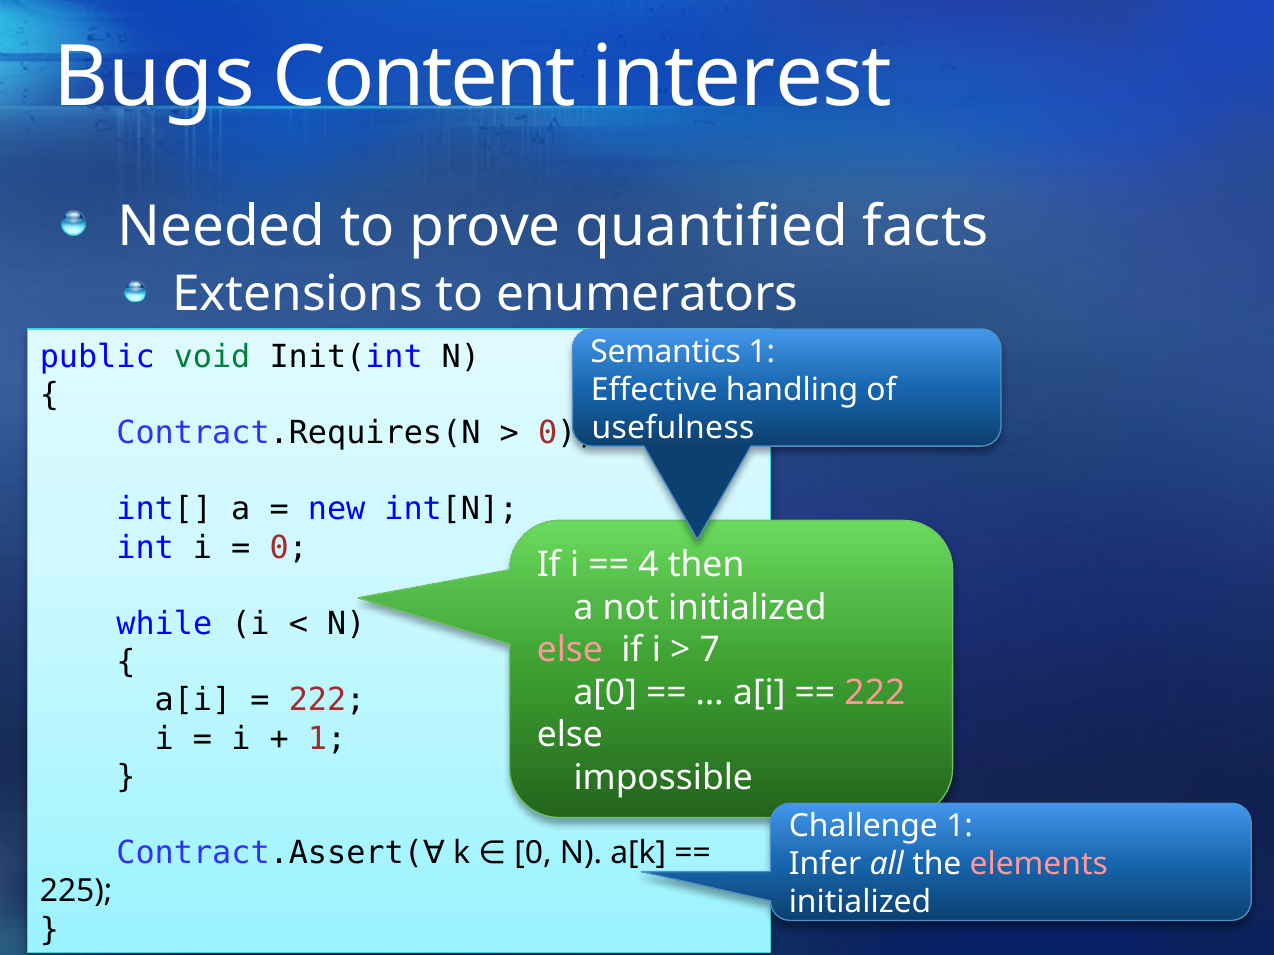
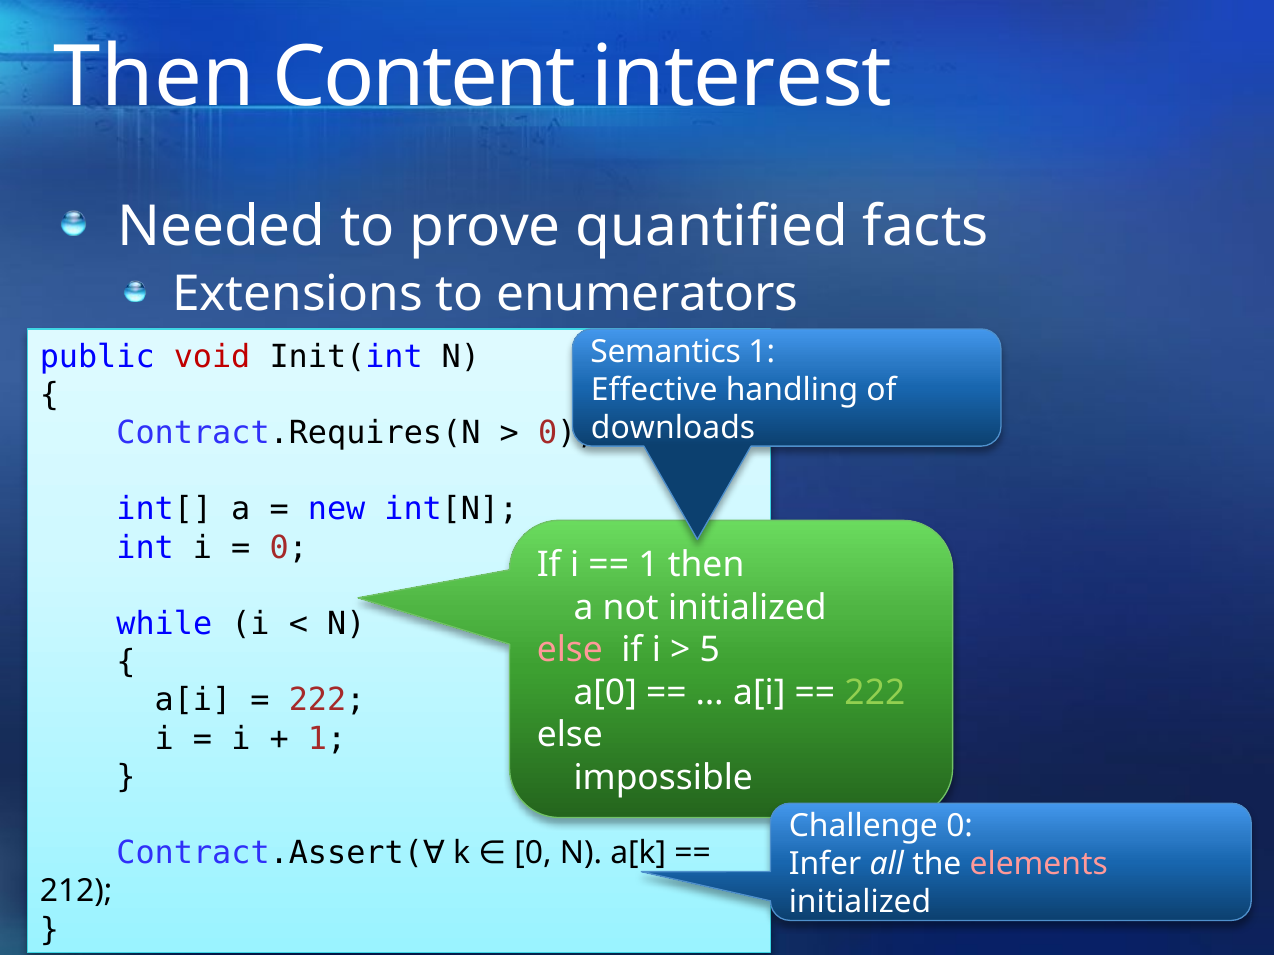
Bugs at (154, 77): Bugs -> Then
void colour: green -> red
usefulness: usefulness -> downloads
4 at (648, 566): 4 -> 1
7: 7 -> 5
222 at (875, 693) colour: pink -> light green
Challenge 1: 1 -> 0
225: 225 -> 212
